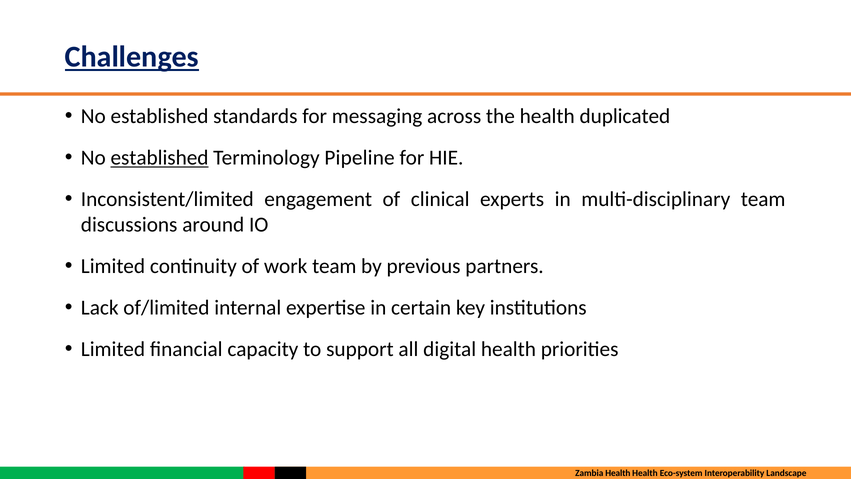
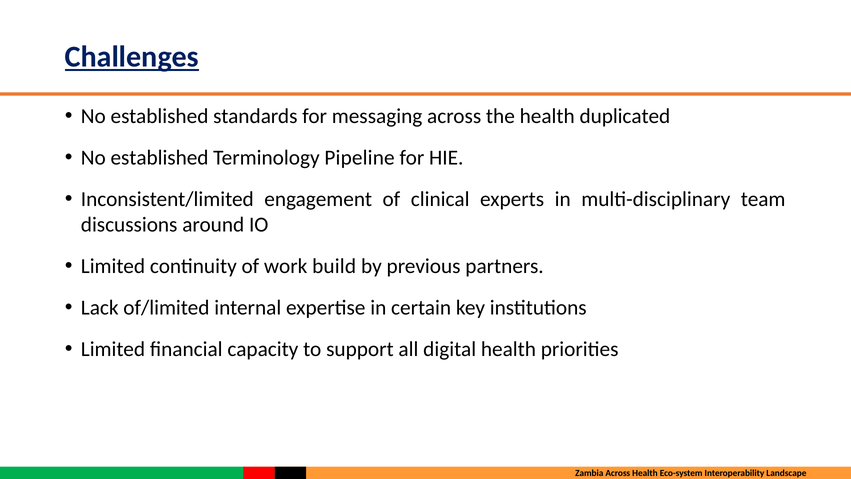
established at (160, 158) underline: present -> none
work team: team -> build
Zambia Health: Health -> Across
